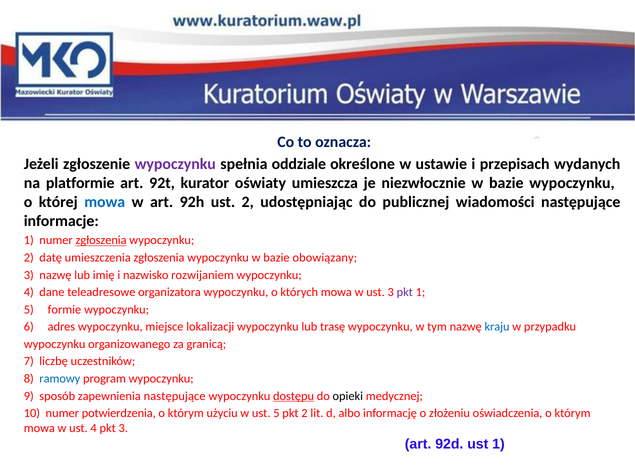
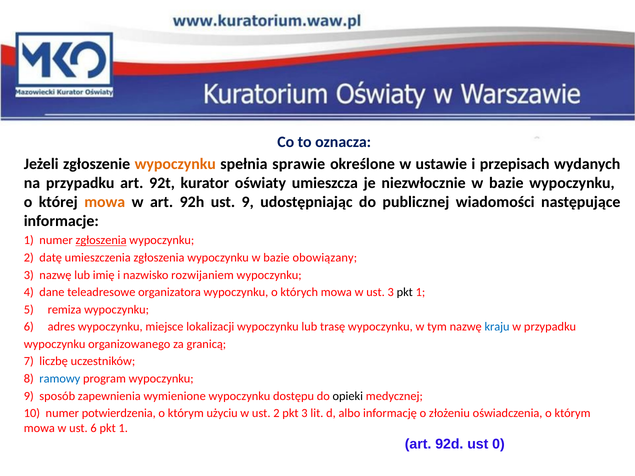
wypoczynku at (175, 164) colour: purple -> orange
oddziale: oddziale -> sprawie
na platformie: platformie -> przypadku
mowa at (105, 202) colour: blue -> orange
ust 2: 2 -> 9
pkt at (405, 292) colour: purple -> black
formie: formie -> remiza
zapewnienia następujące: następujące -> wymienione
dostępu underline: present -> none
ust 5: 5 -> 2
pkt 2: 2 -> 3
ust 4: 4 -> 6
3 at (123, 428): 3 -> 1
ust 1: 1 -> 0
